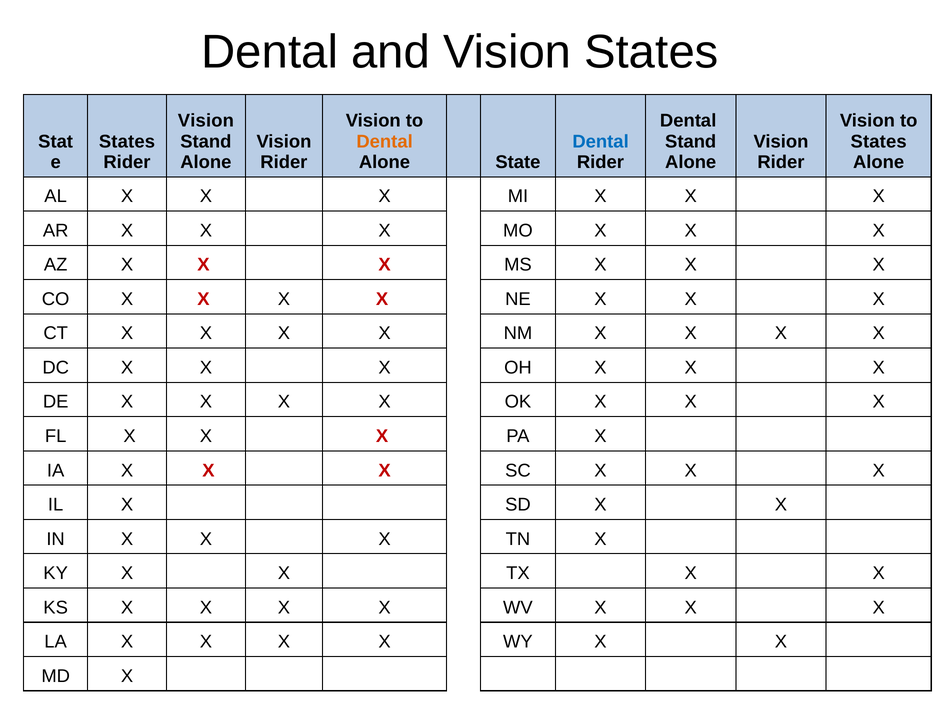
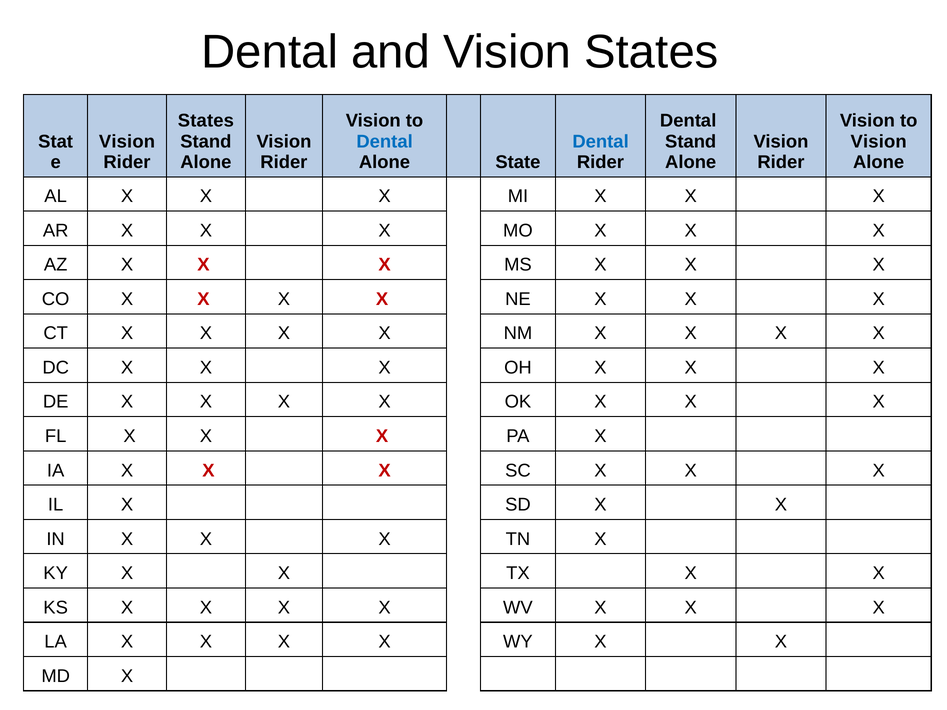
Vision at (206, 121): Vision -> States
States at (127, 142): States -> Vision
Dental at (385, 142) colour: orange -> blue
States at (879, 142): States -> Vision
